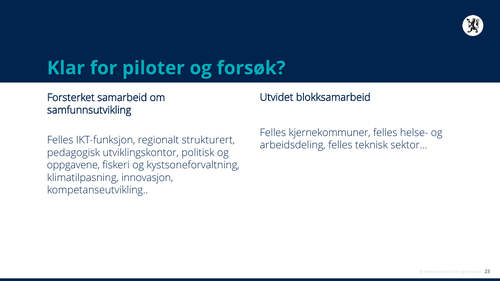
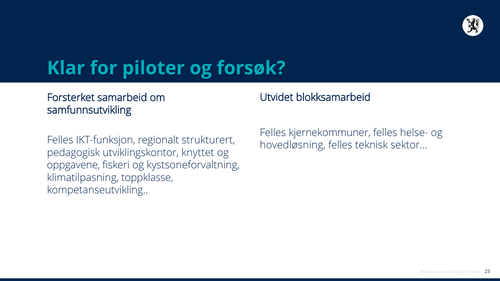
arbeidsdeling: arbeidsdeling -> hovedløsning
politisk: politisk -> knyttet
innovasjon: innovasjon -> toppklasse
